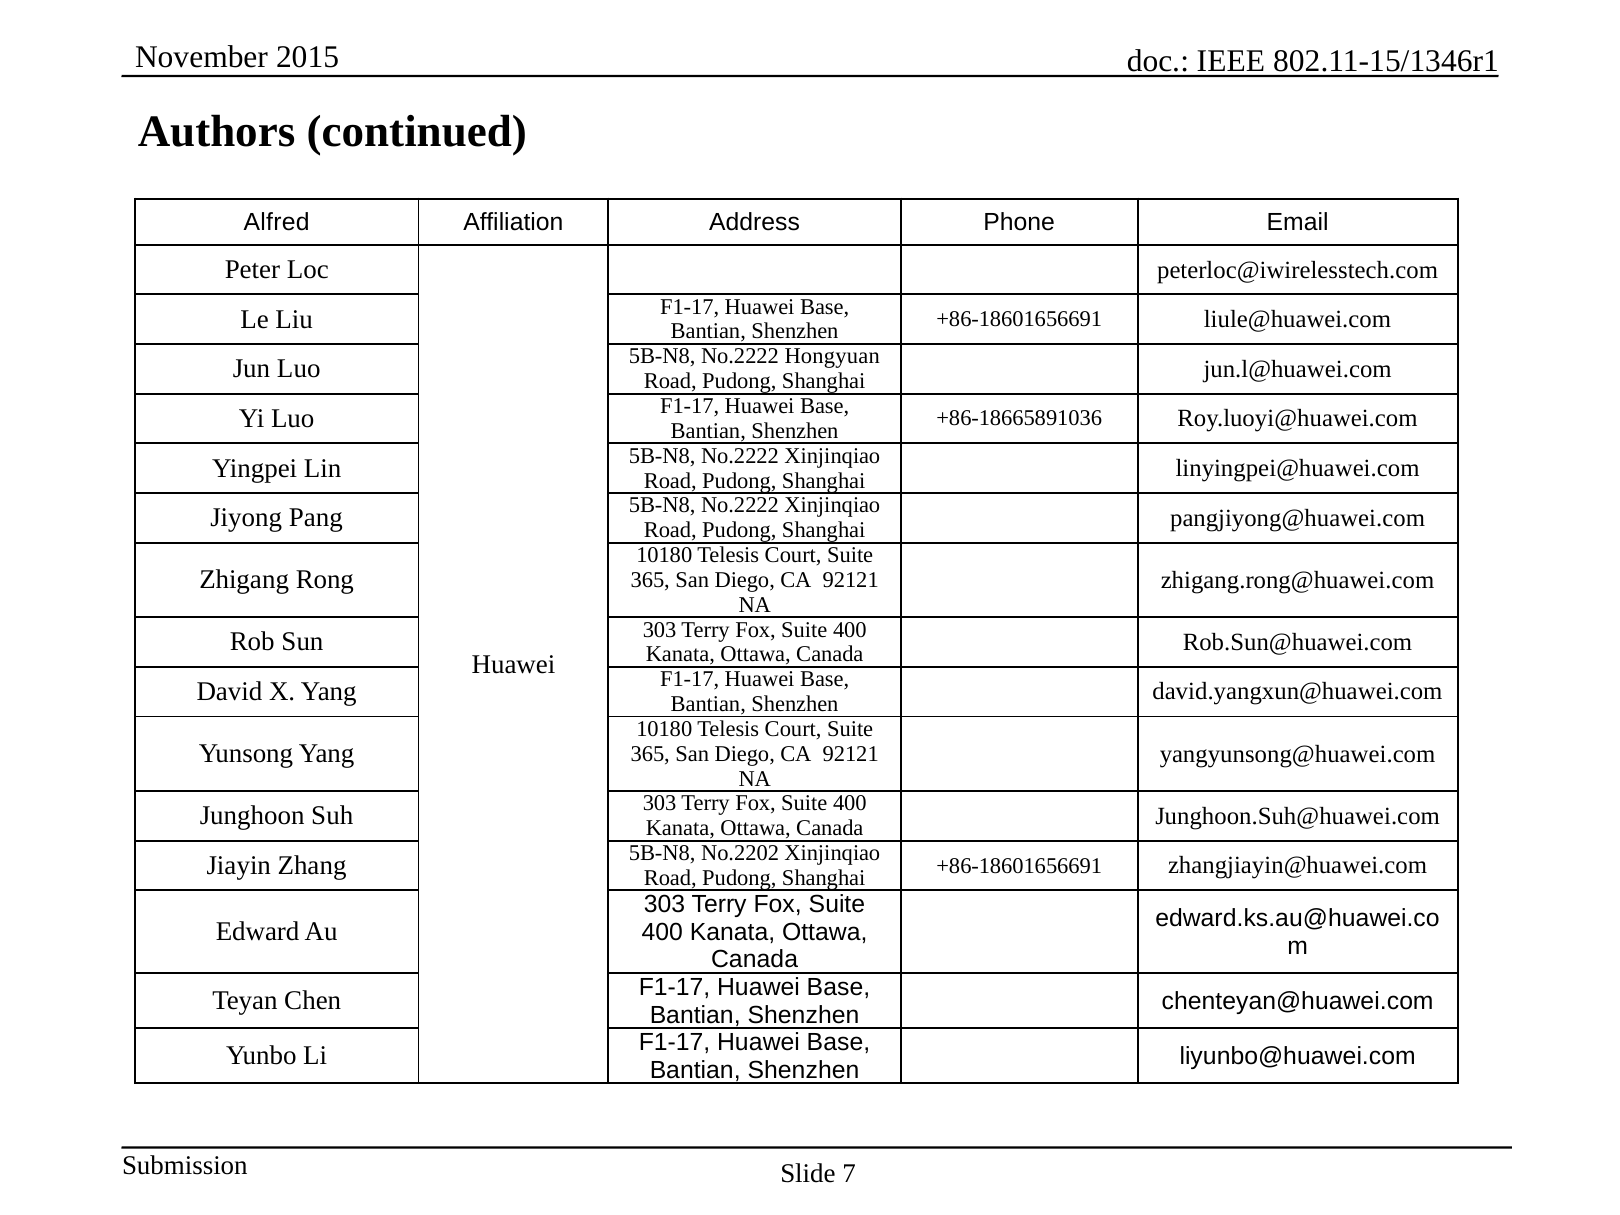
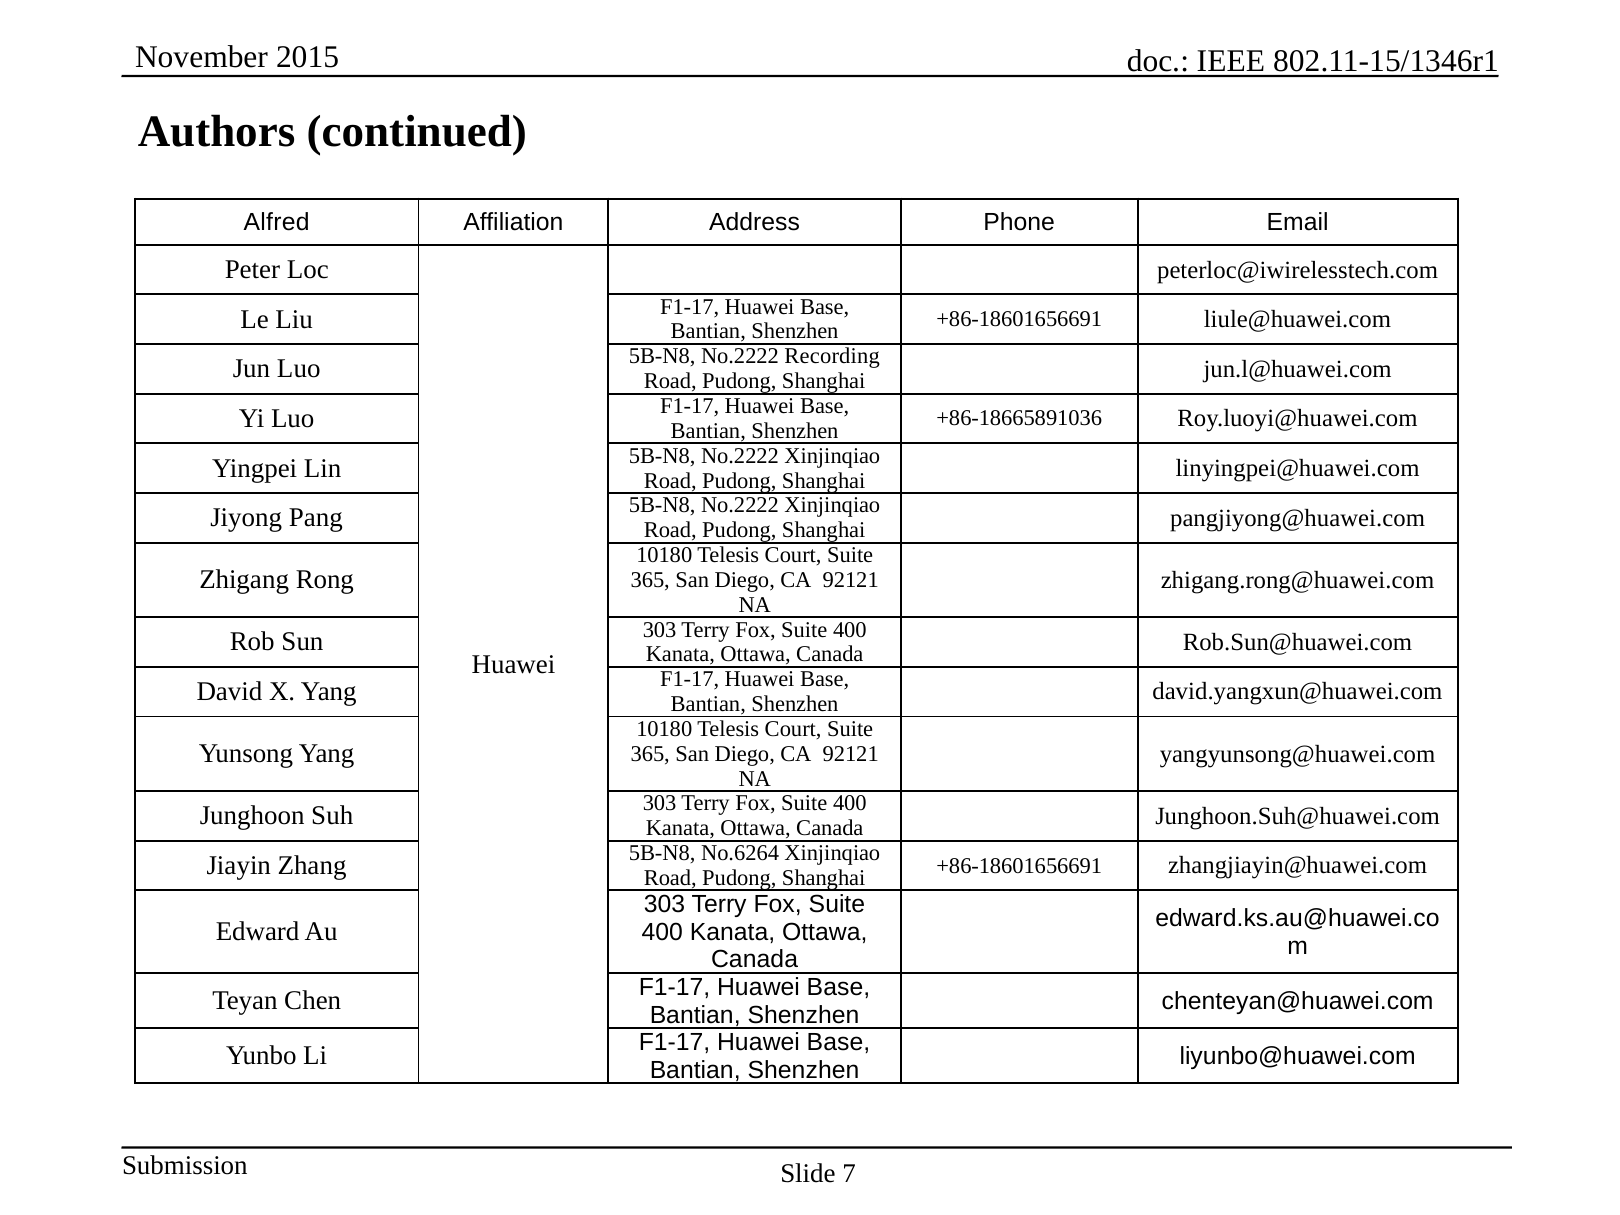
Hongyuan: Hongyuan -> Recording
No.2202: No.2202 -> No.6264
